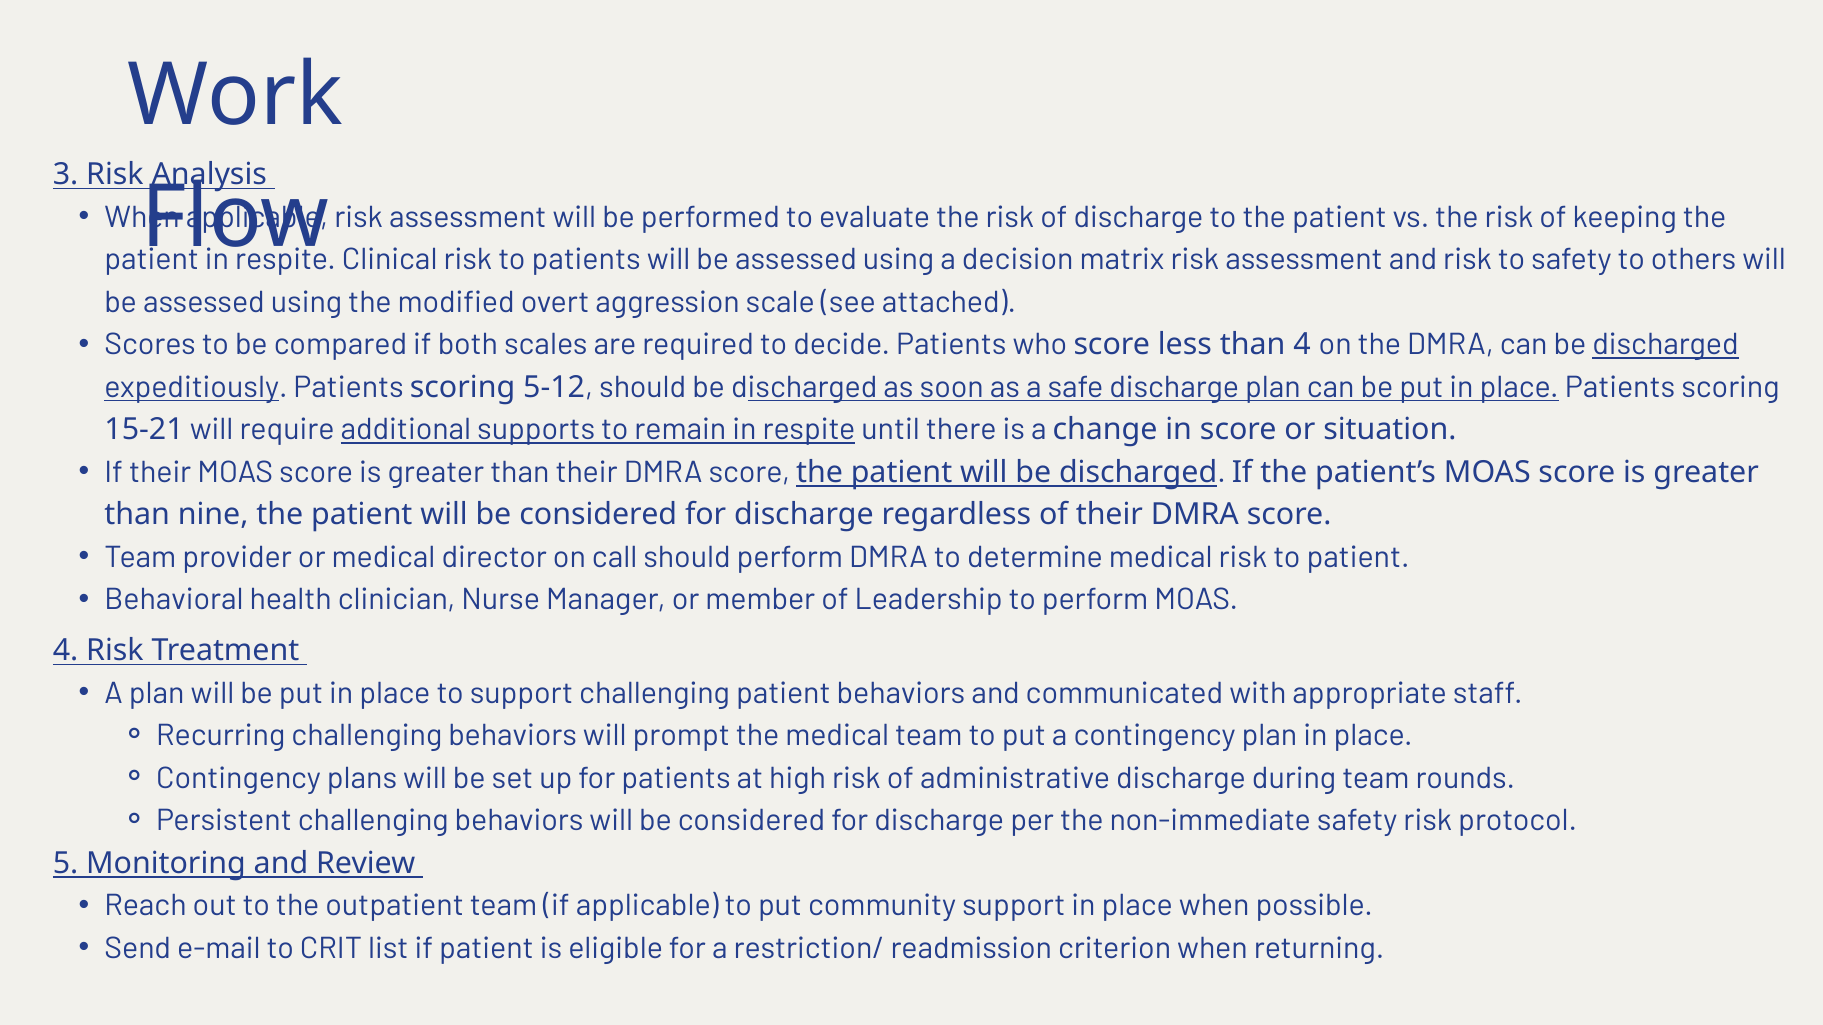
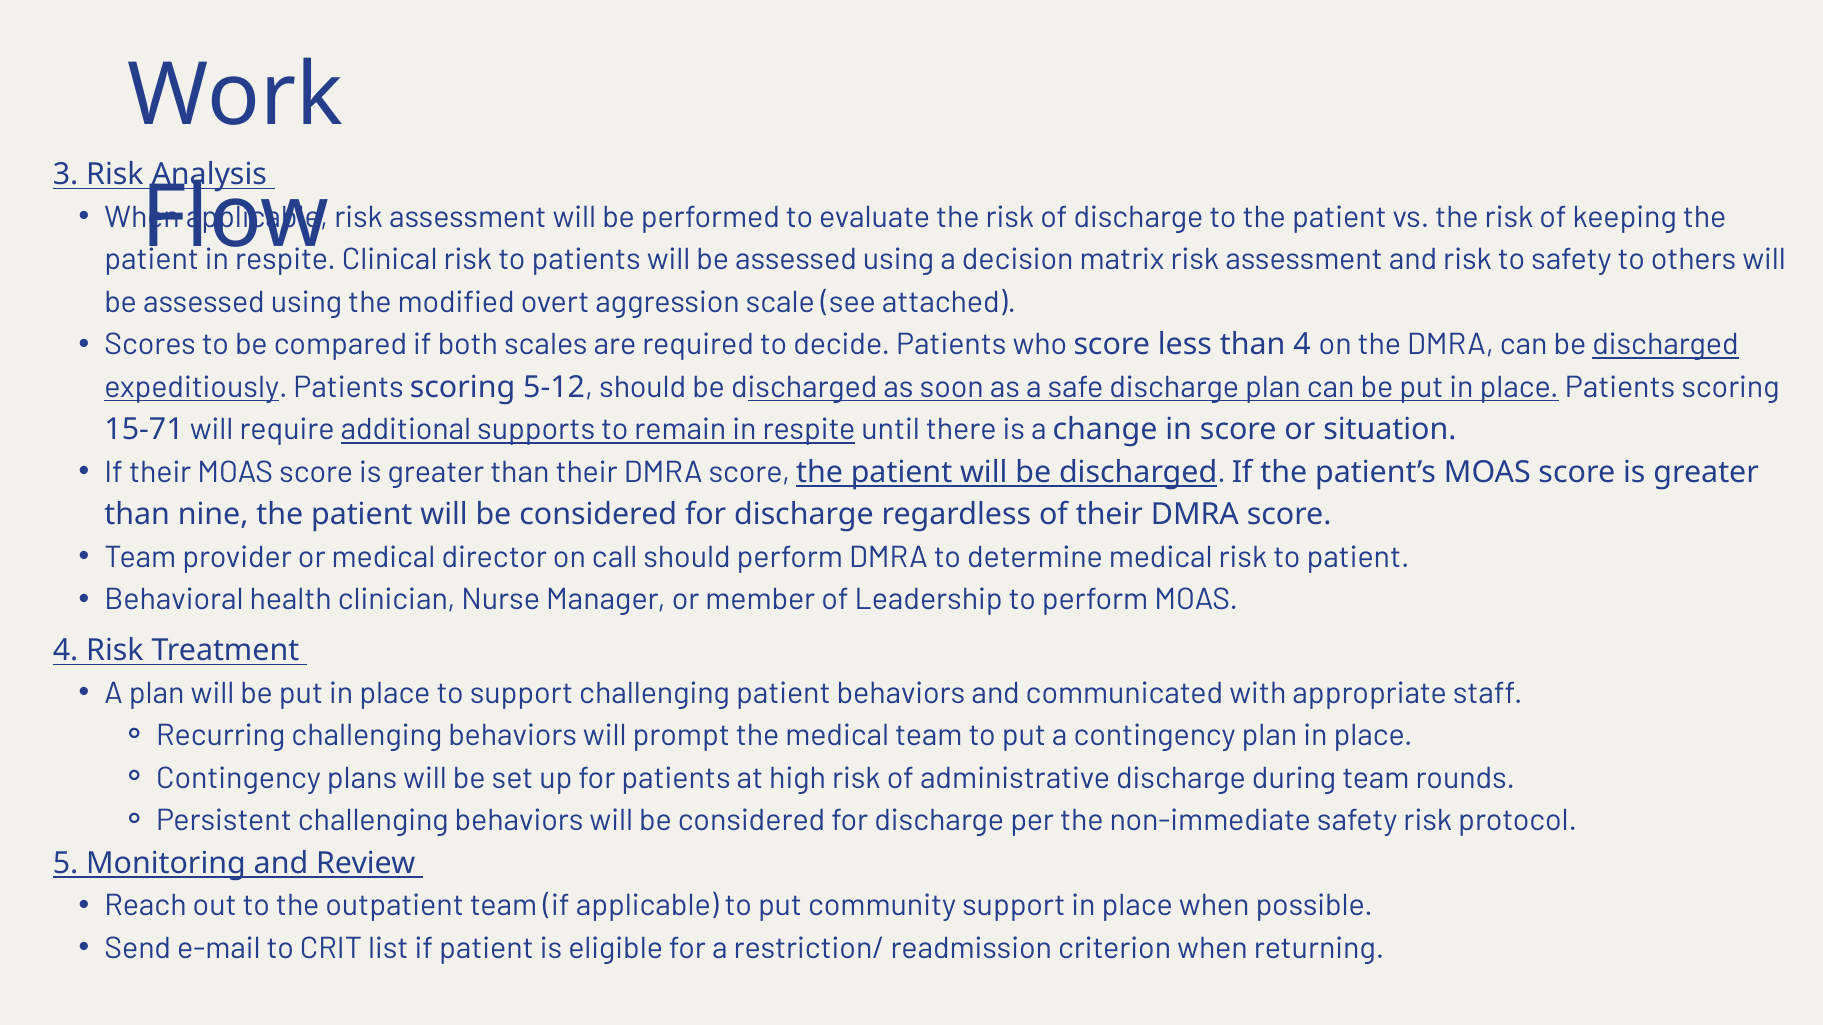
15-21: 15-21 -> 15-71
